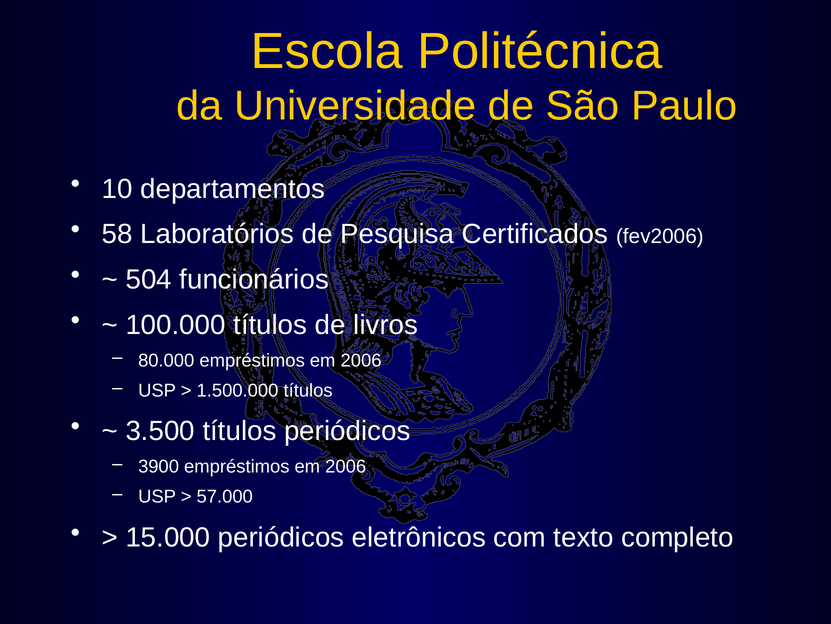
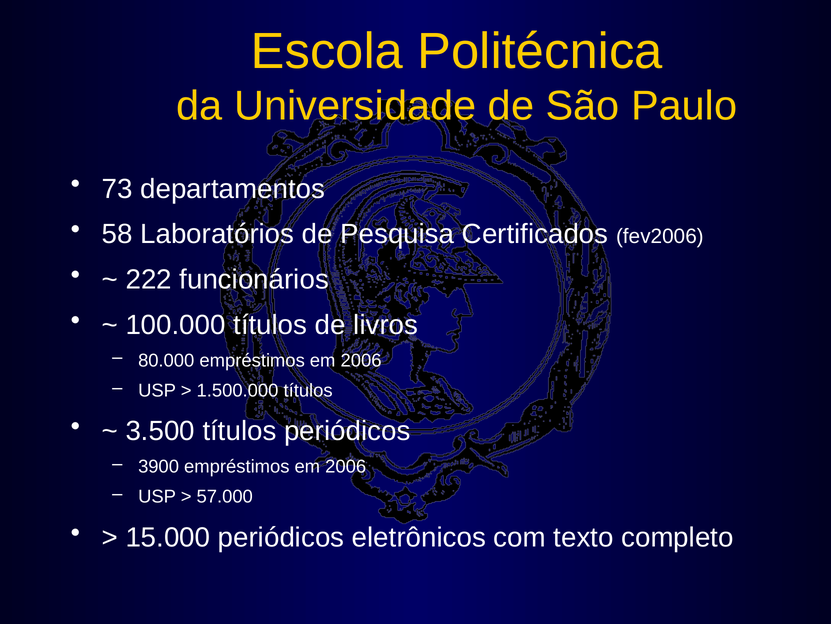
10: 10 -> 73
504: 504 -> 222
